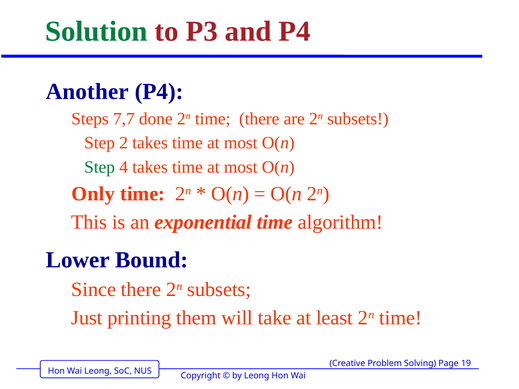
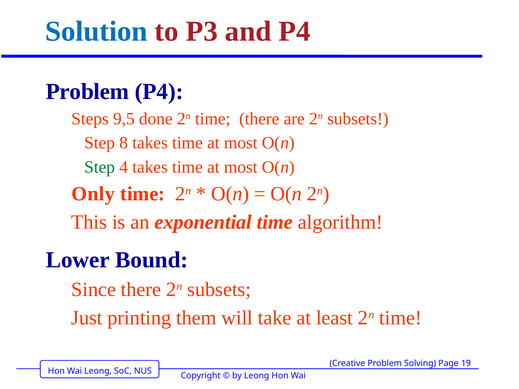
Solution colour: green -> blue
Another at (87, 91): Another -> Problem
7,7: 7,7 -> 9,5
2: 2 -> 8
